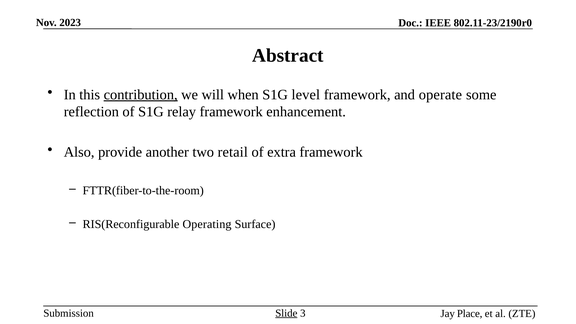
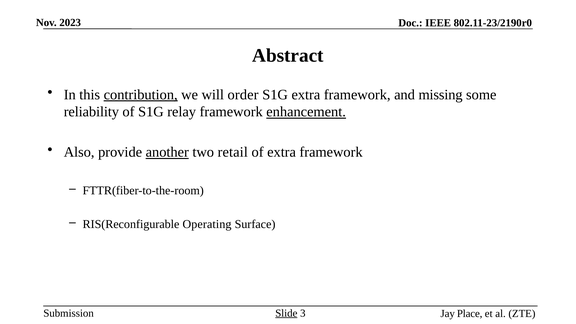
when: when -> order
S1G level: level -> extra
operate: operate -> missing
reflection: reflection -> reliability
enhancement underline: none -> present
another underline: none -> present
